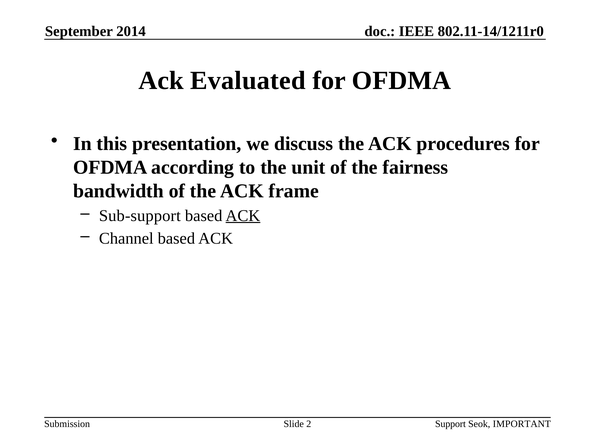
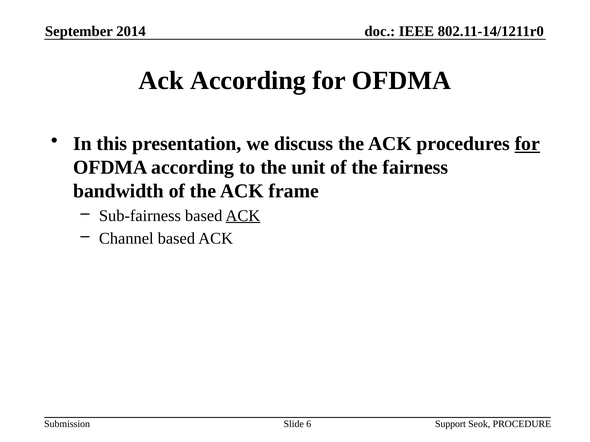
Ack Evaluated: Evaluated -> According
for at (527, 144) underline: none -> present
Sub-support: Sub-support -> Sub-fairness
2: 2 -> 6
IMPORTANT: IMPORTANT -> PROCEDURE
